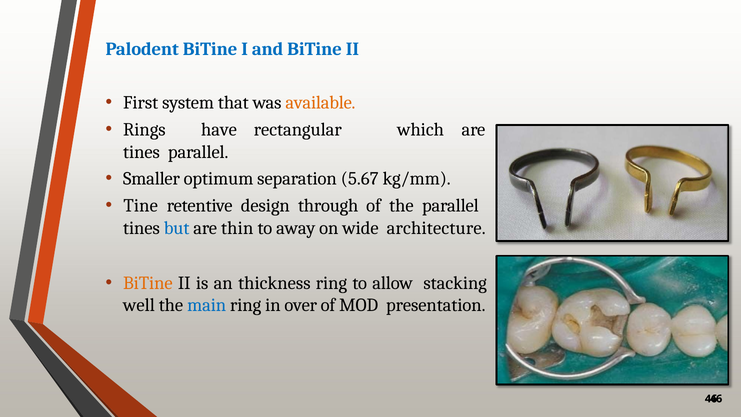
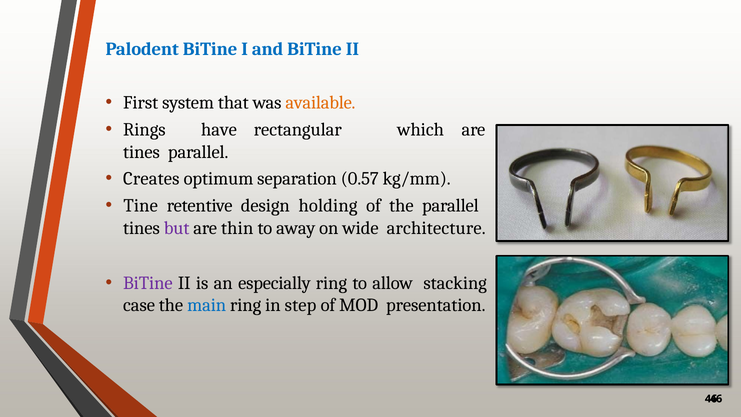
Smaller: Smaller -> Creates
5.67: 5.67 -> 0.57
through: through -> holding
but colour: blue -> purple
BiTine at (148, 283) colour: orange -> purple
thickness: thickness -> especially
well: well -> case
over: over -> step
